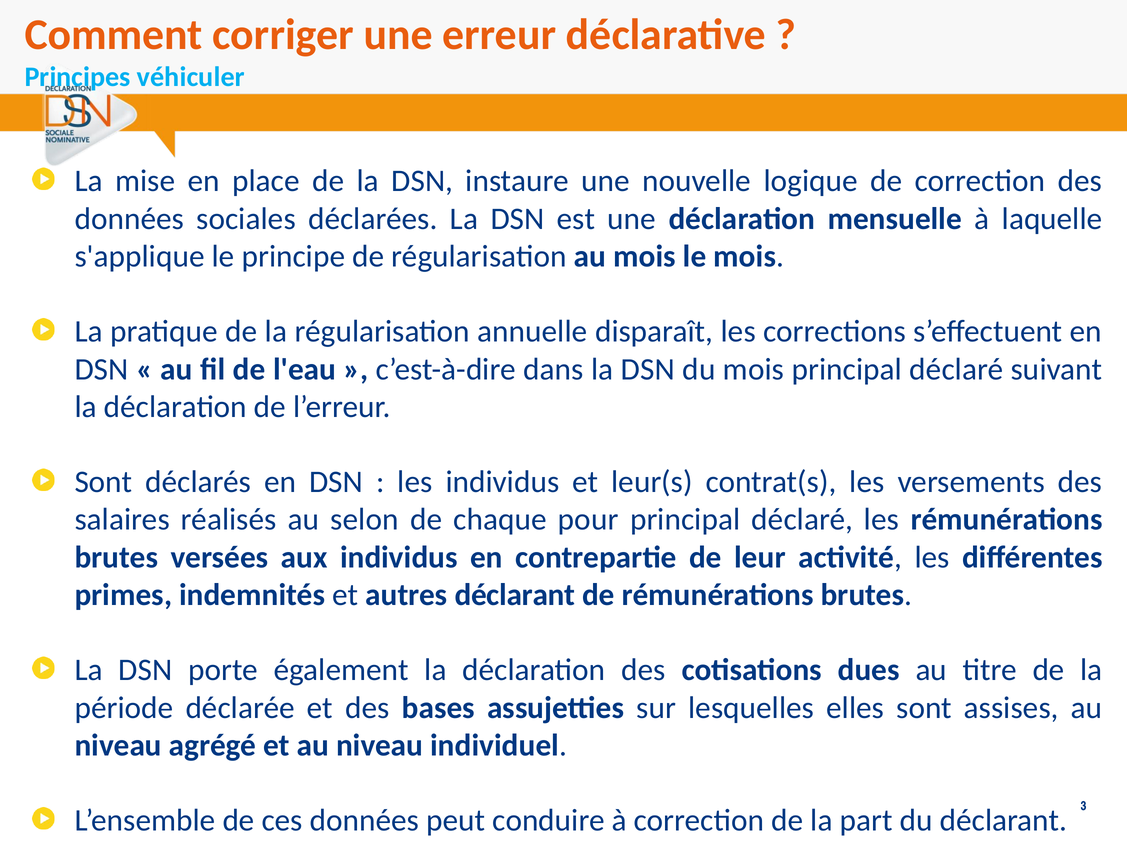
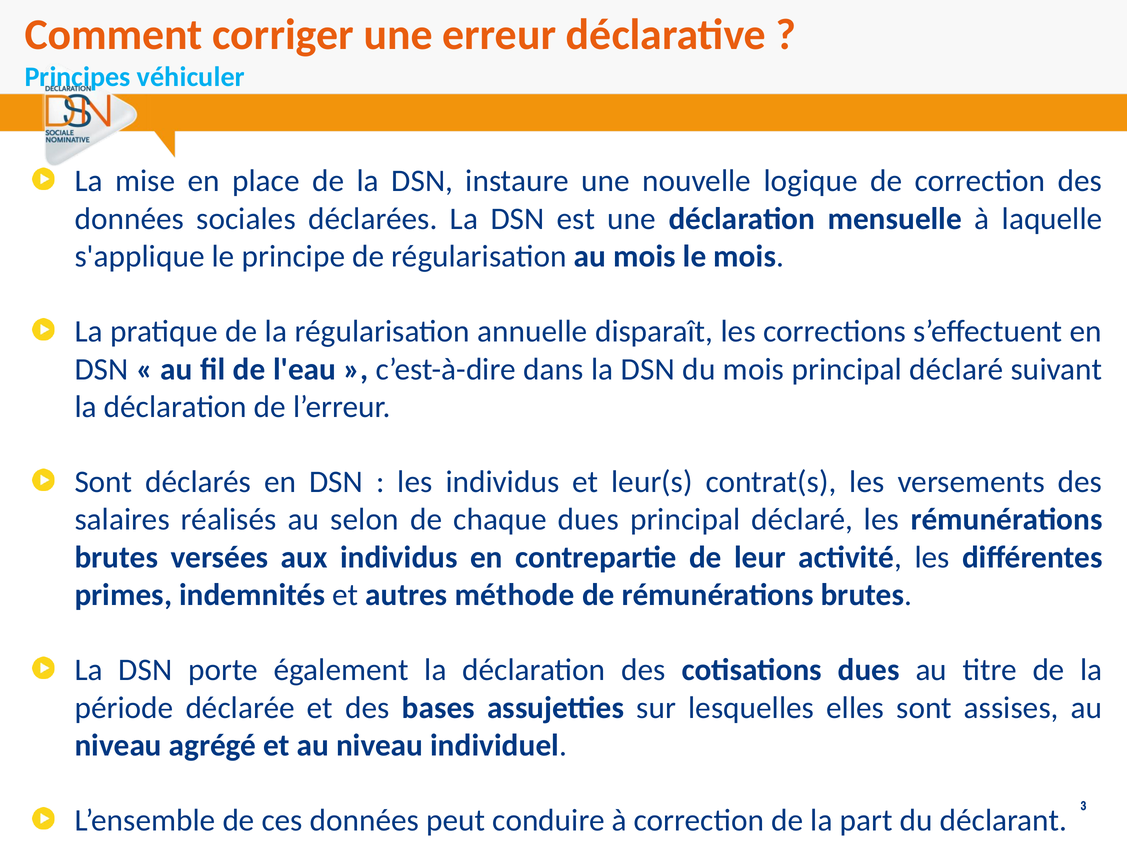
chaque pour: pour -> dues
autres déclarant: déclarant -> méthode
